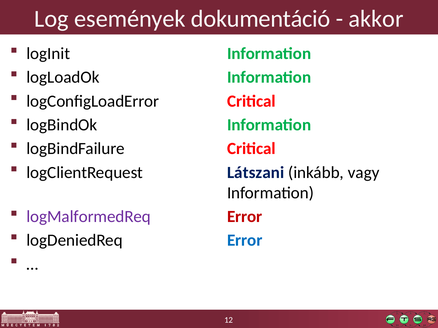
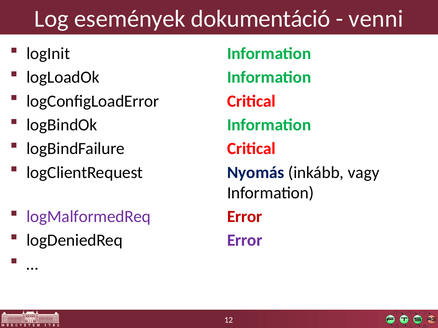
akkor: akkor -> venni
Látszani: Látszani -> Nyomás
Error at (245, 241) colour: blue -> purple
